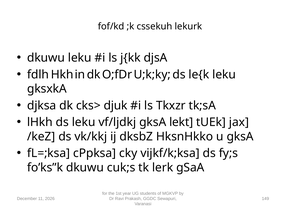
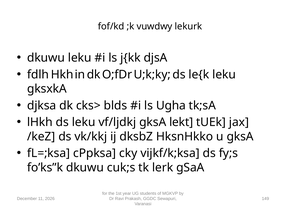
cssekuh: cssekuh -> vuwdwy
djuk: djuk -> blds
Tkxzr: Tkxzr -> Ugha
